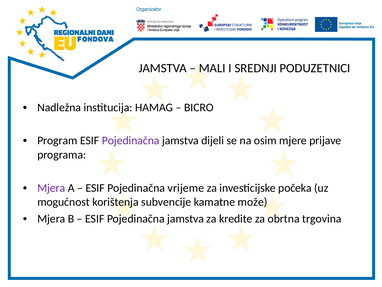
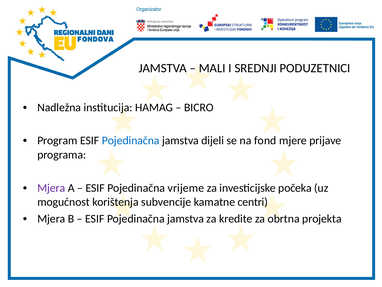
Pojedinačna at (131, 140) colour: purple -> blue
osim: osim -> fond
može: može -> centri
trgovina: trgovina -> projekta
